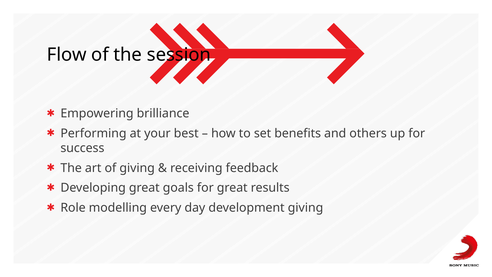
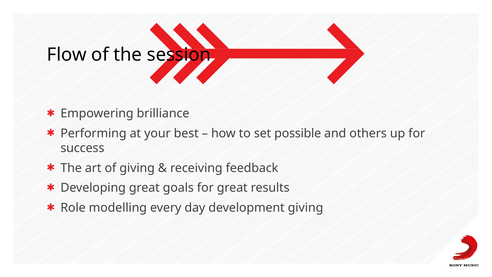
benefits: benefits -> possible
